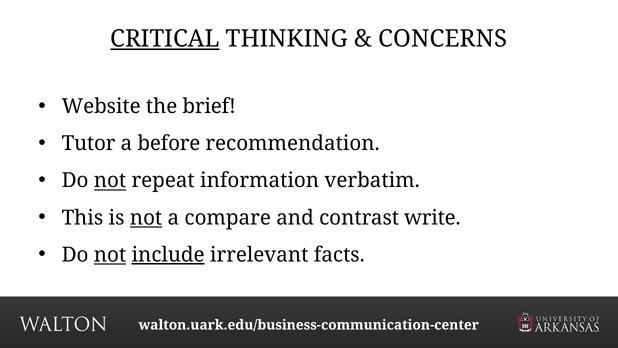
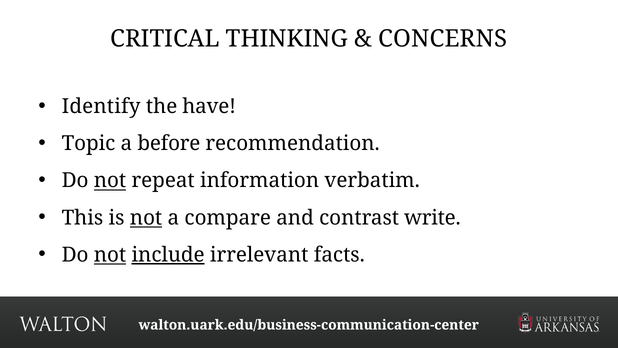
CRITICAL underline: present -> none
Website: Website -> Identify
brief: brief -> have
Tutor: Tutor -> Topic
